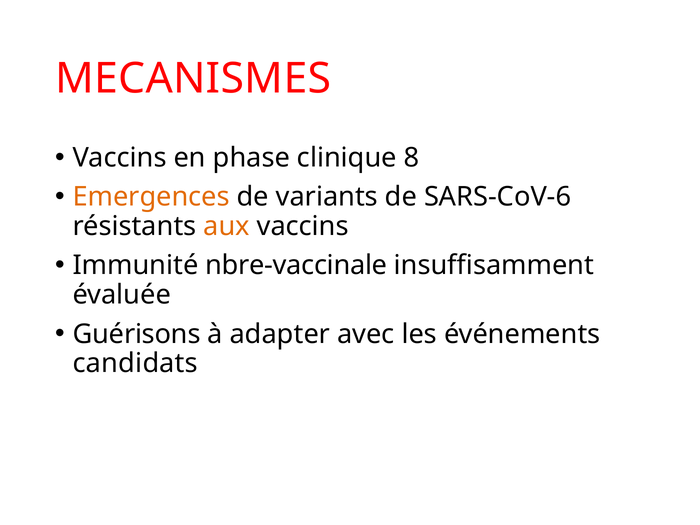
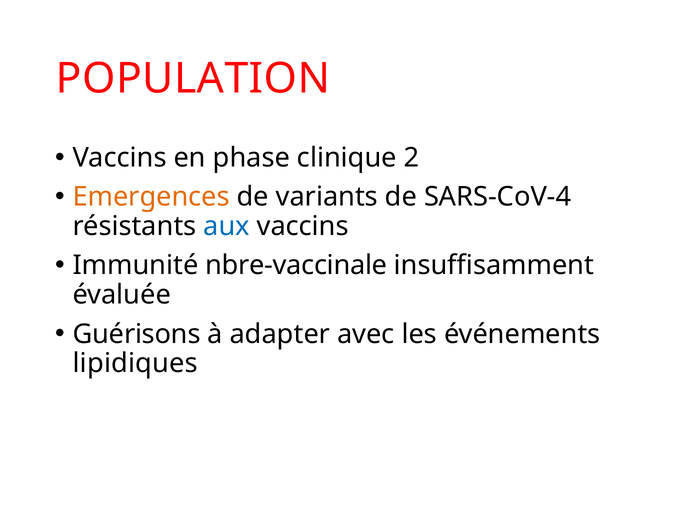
MECANISMES: MECANISMES -> POPULATION
8: 8 -> 2
SARS-CoV-6: SARS-CoV-6 -> SARS-CoV-4
aux colour: orange -> blue
candidats: candidats -> lipidiques
